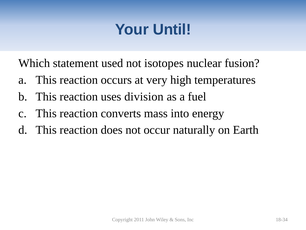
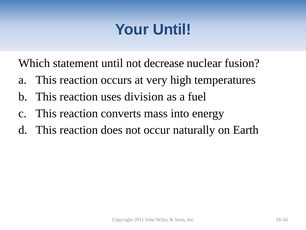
statement used: used -> until
isotopes: isotopes -> decrease
